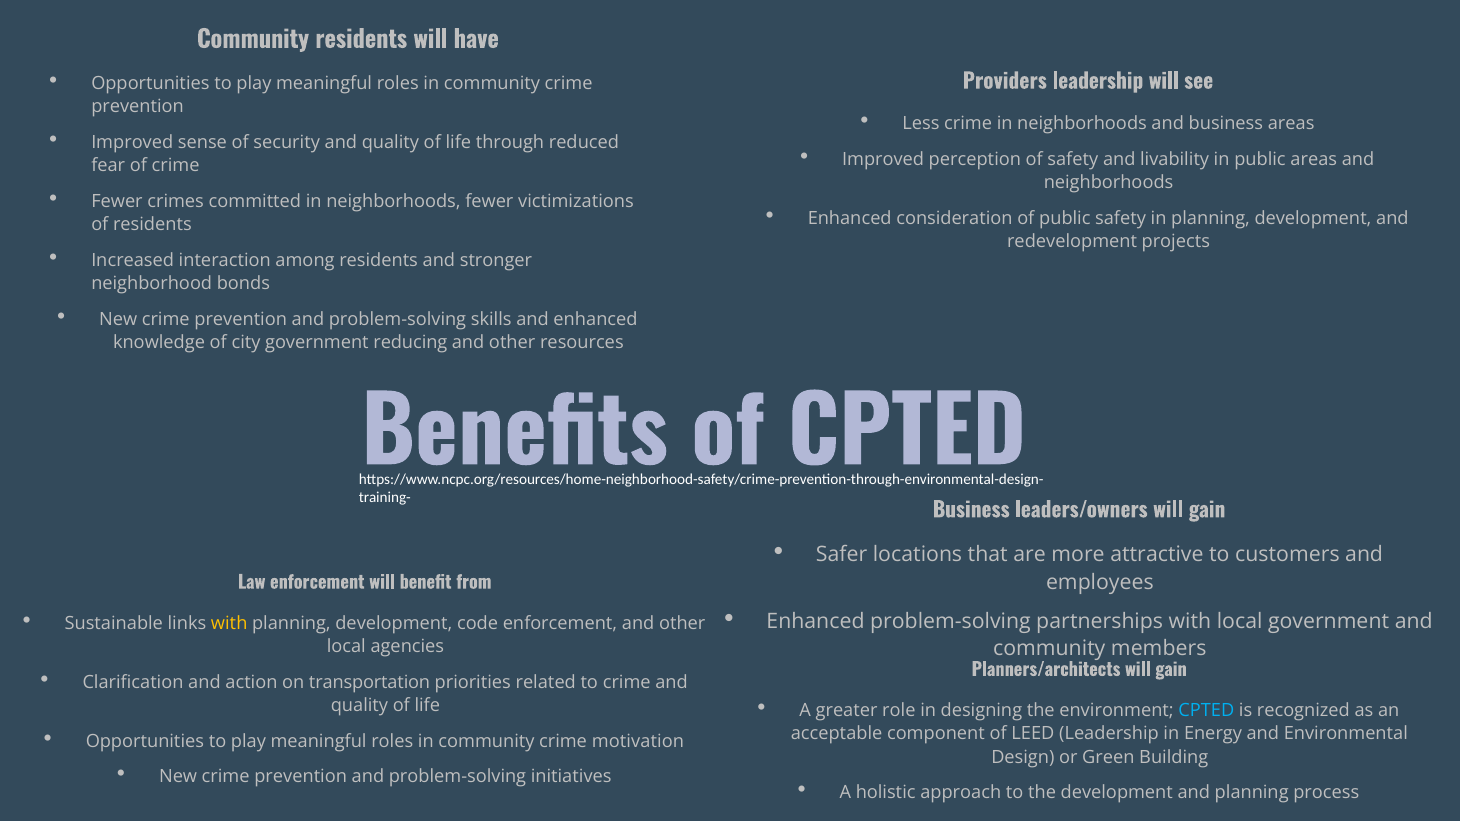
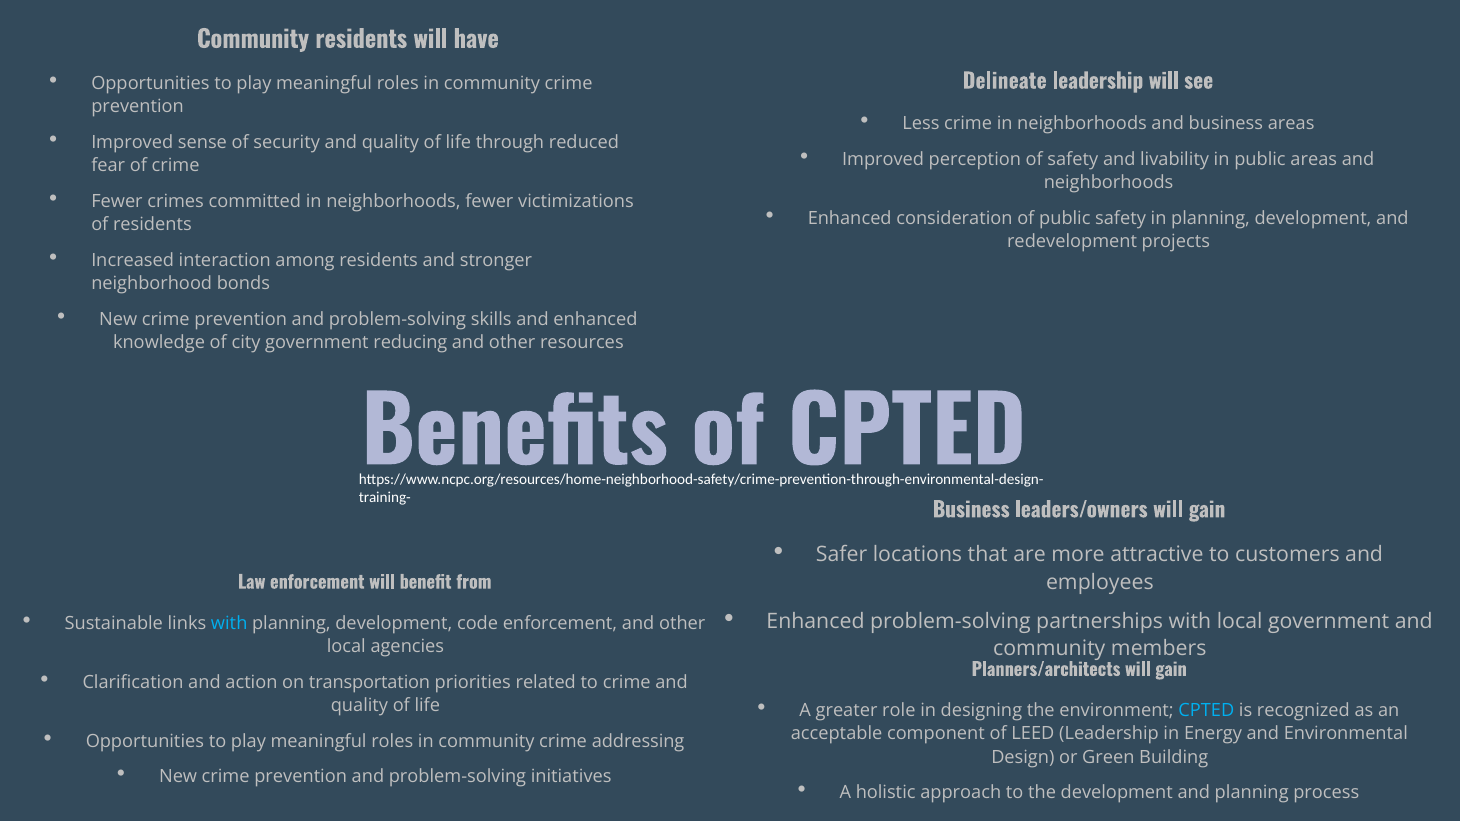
Providers: Providers -> Delineate
with at (229, 623) colour: yellow -> light blue
motivation: motivation -> addressing
